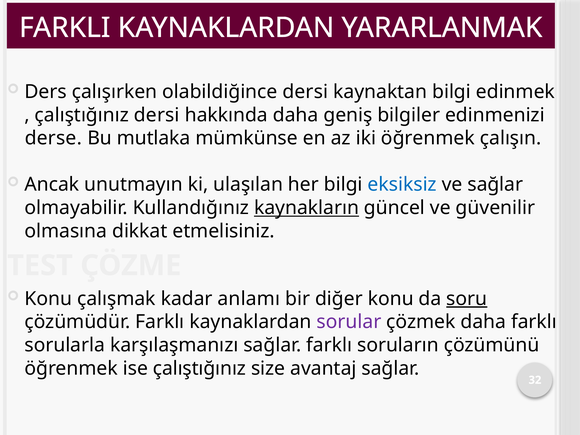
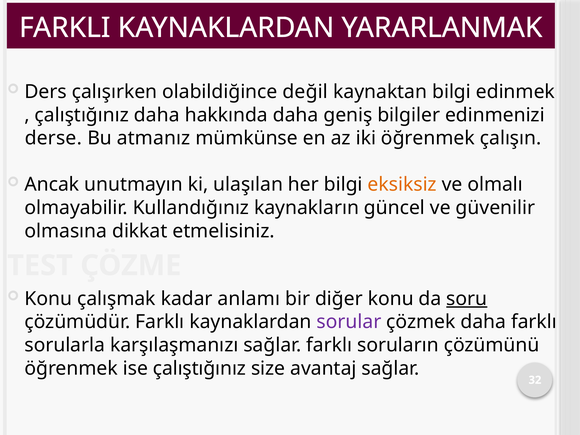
olabildiğince dersi: dersi -> değil
çalıştığınız dersi: dersi -> daha
mutlaka: mutlaka -> atmanız
eksiksiz colour: blue -> orange
ve sağlar: sağlar -> olmalı
kaynakların underline: present -> none
